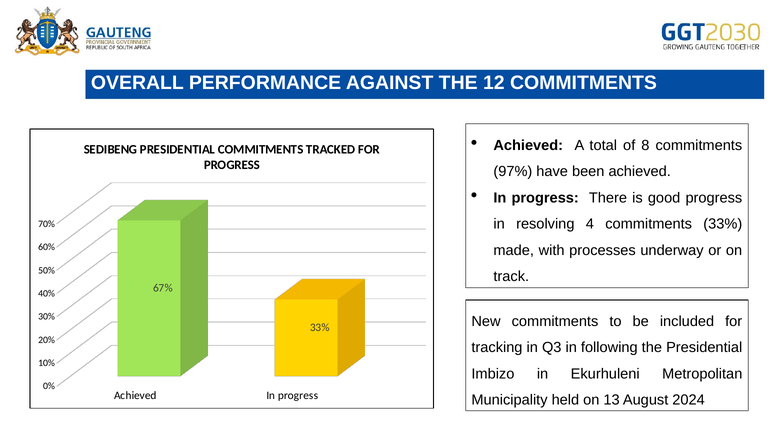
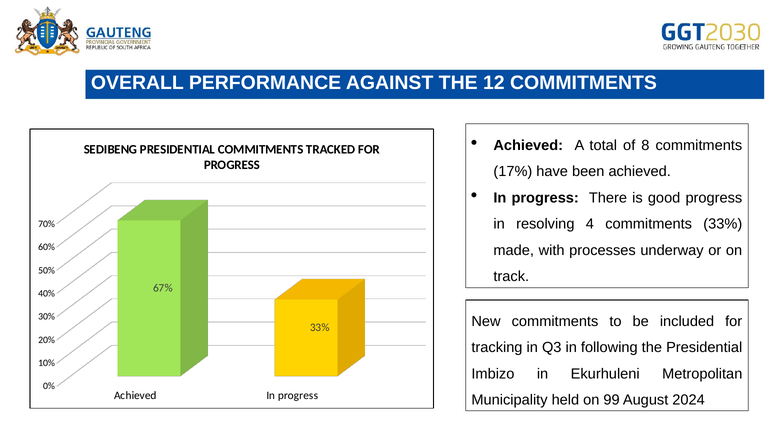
97%: 97% -> 17%
13: 13 -> 99
